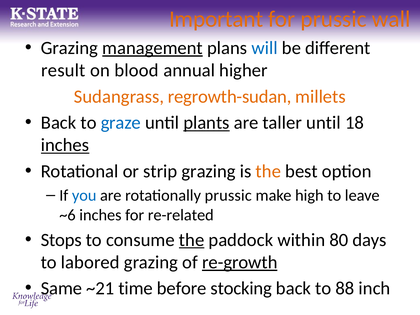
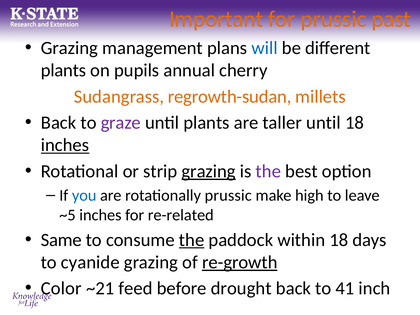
wall: wall -> past
management underline: present -> none
result at (63, 70): result -> plants
blood: blood -> pupils
higher: higher -> cherry
graze colour: blue -> purple
plants at (206, 123) underline: present -> none
grazing at (209, 171) underline: none -> present
the at (268, 171) colour: orange -> purple
~6: ~6 -> ~5
Stops: Stops -> Same
within 80: 80 -> 18
labored: labored -> cyanide
Same: Same -> Color
time: time -> feed
stocking: stocking -> drought
88: 88 -> 41
